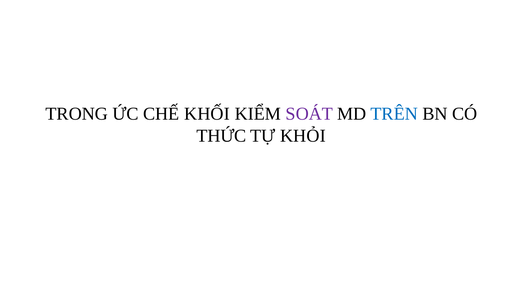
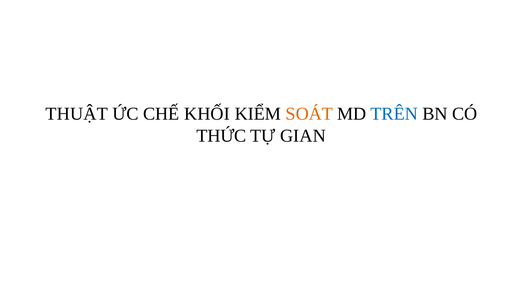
TRONG: TRONG -> THUẬT
SOÁT colour: purple -> orange
KHỎI: KHỎI -> GIAN
